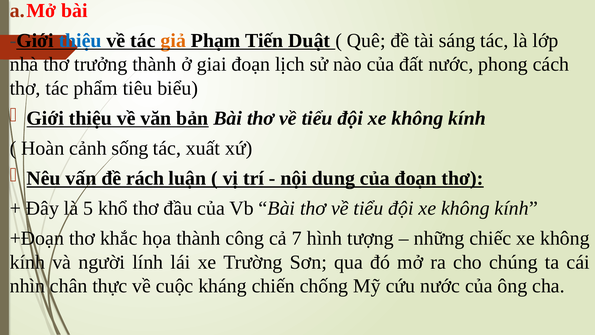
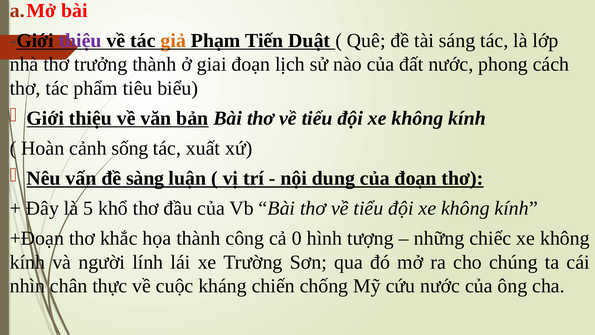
thiệu at (80, 41) colour: blue -> purple
rách: rách -> sàng
7: 7 -> 0
